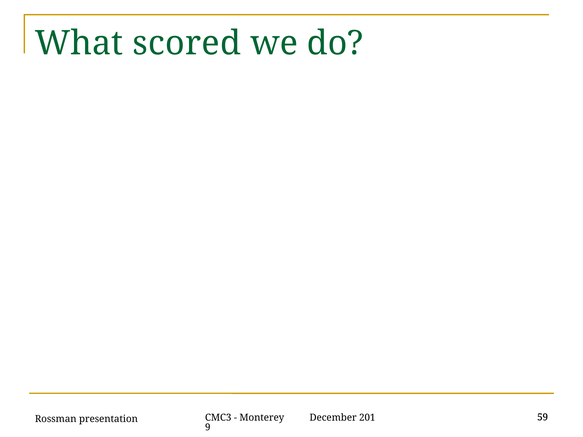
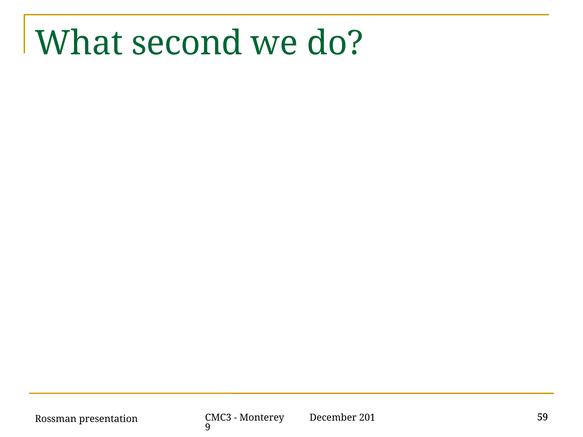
scored: scored -> second
